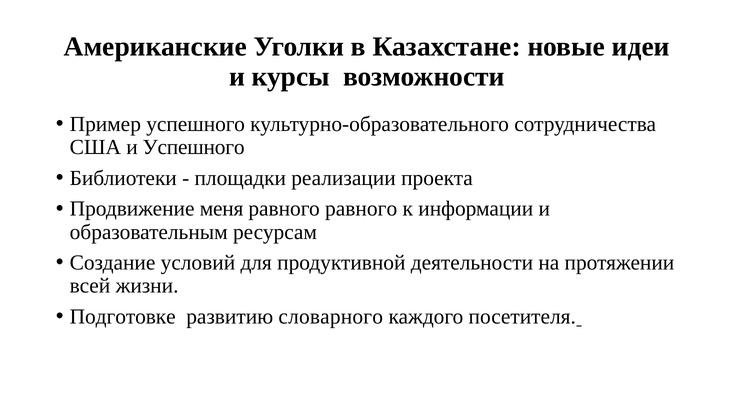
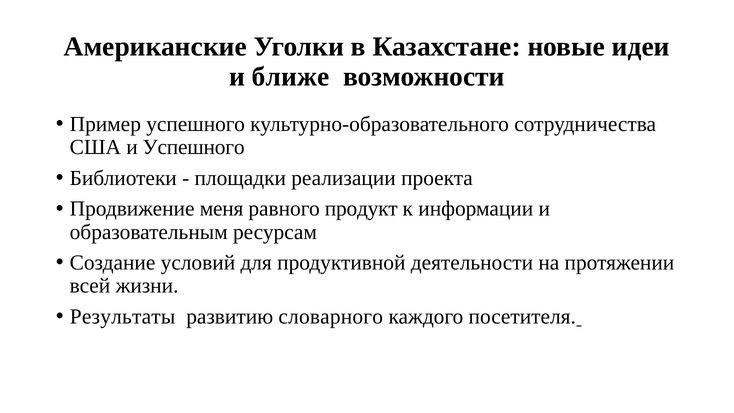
курсы: курсы -> ближе
равного равного: равного -> продукт
Подготовке: Подготовке -> Результаты
